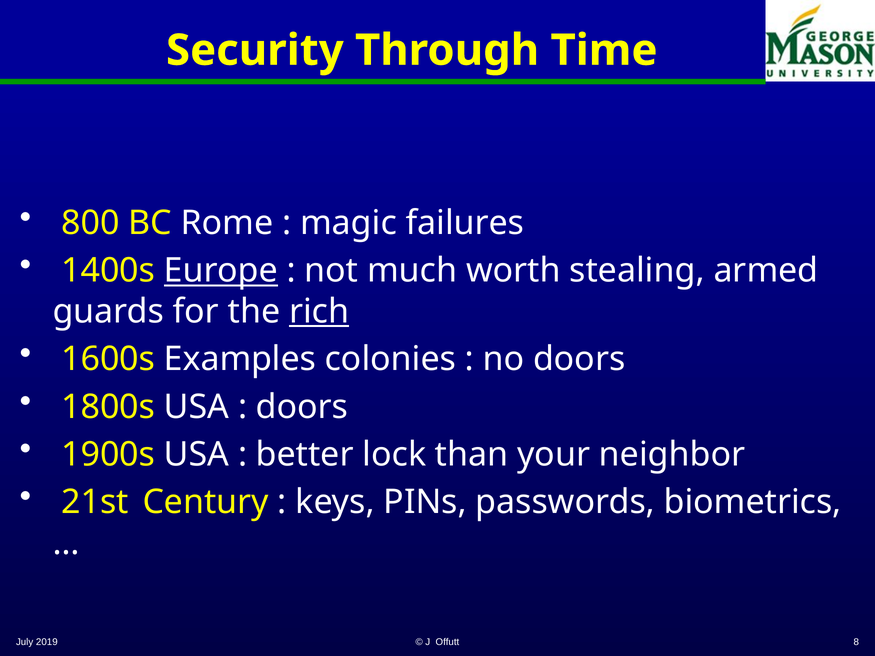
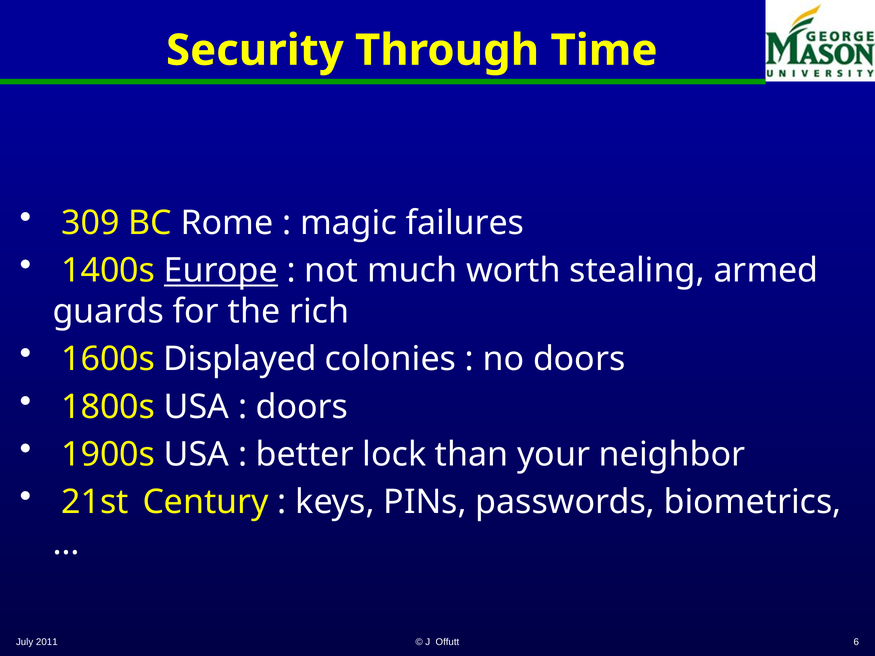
800: 800 -> 309
rich underline: present -> none
Examples: Examples -> Displayed
2019: 2019 -> 2011
8: 8 -> 6
